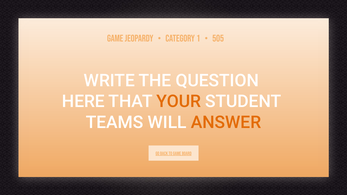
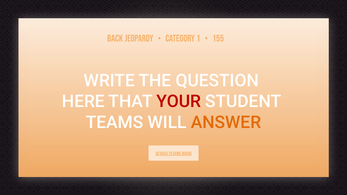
GAME at (115, 38): GAME -> BACK
505: 505 -> 155
YOUR colour: orange -> red
